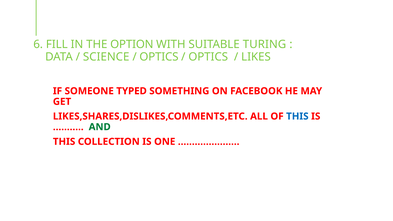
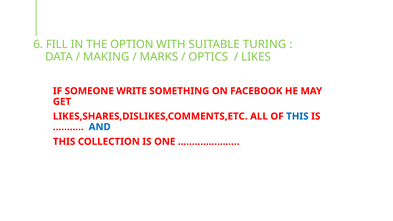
SCIENCE: SCIENCE -> MAKING
OPTICS at (159, 57): OPTICS -> MARKS
TYPED: TYPED -> WRITE
AND colour: green -> blue
